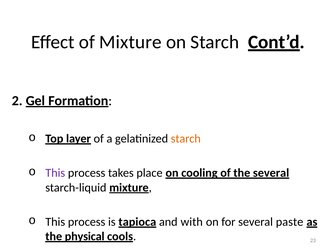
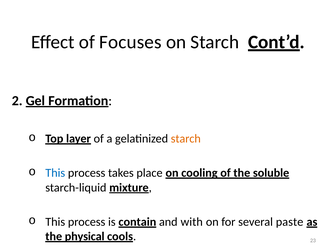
of Mixture: Mixture -> Focuses
This at (55, 173) colour: purple -> blue
the several: several -> soluble
tapioca: tapioca -> contain
